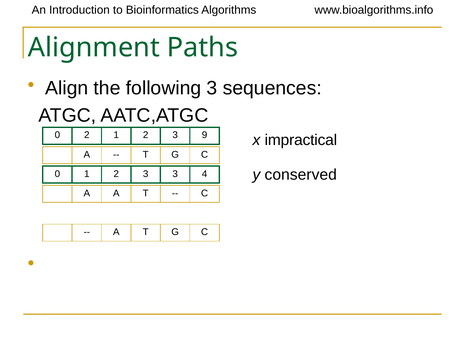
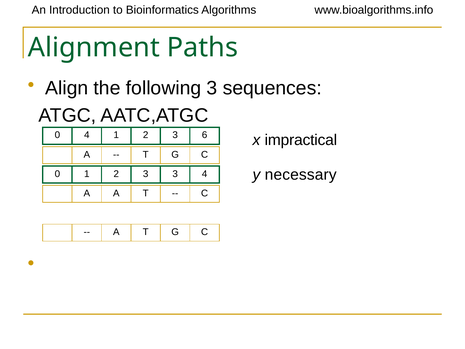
0 2: 2 -> 4
9: 9 -> 6
conserved: conserved -> necessary
